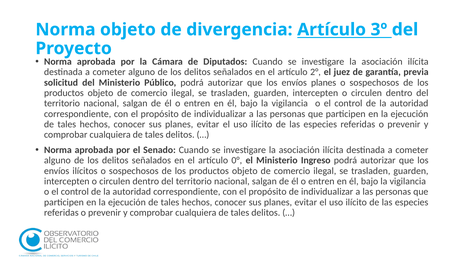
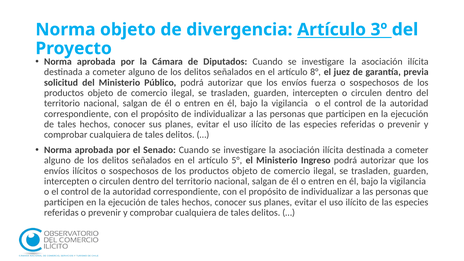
2°: 2° -> 8°
envíos planes: planes -> fuerza
0°: 0° -> 5°
